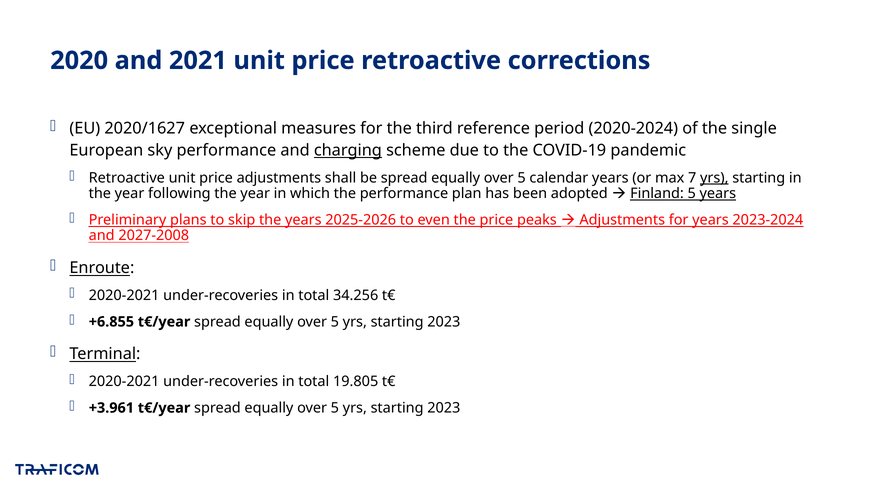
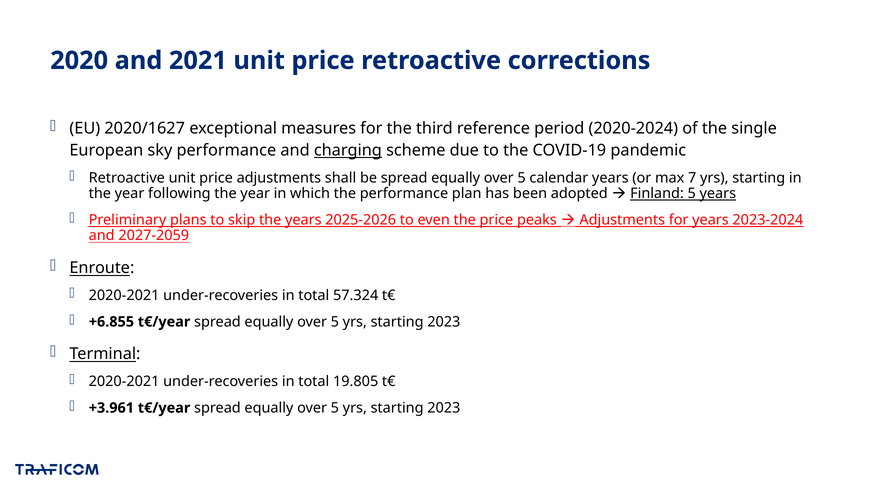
yrs at (714, 178) underline: present -> none
2027-2008: 2027-2008 -> 2027-2059
34.256: 34.256 -> 57.324
